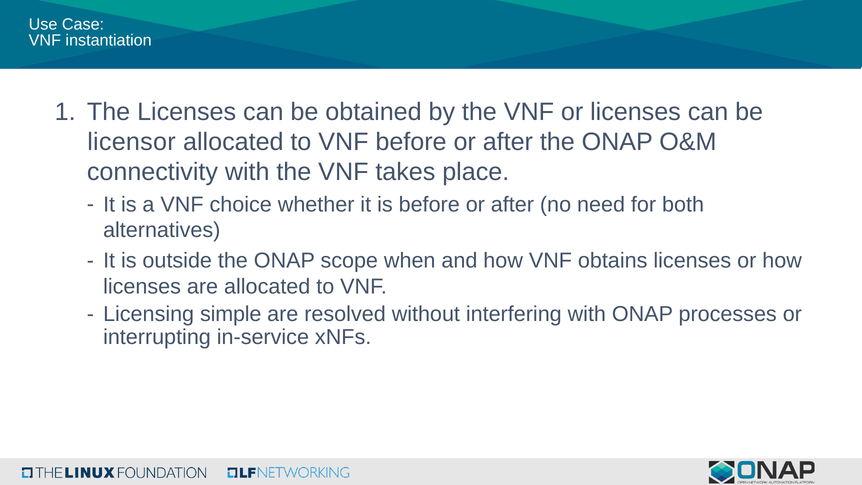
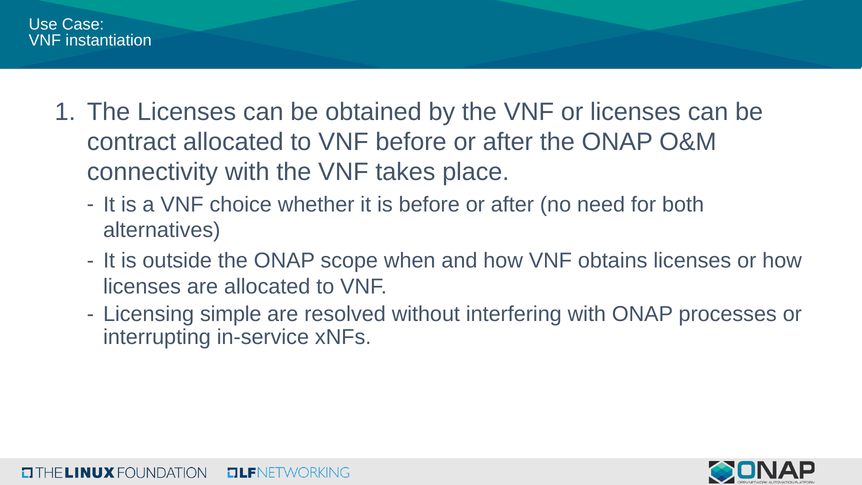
licensor: licensor -> contract
